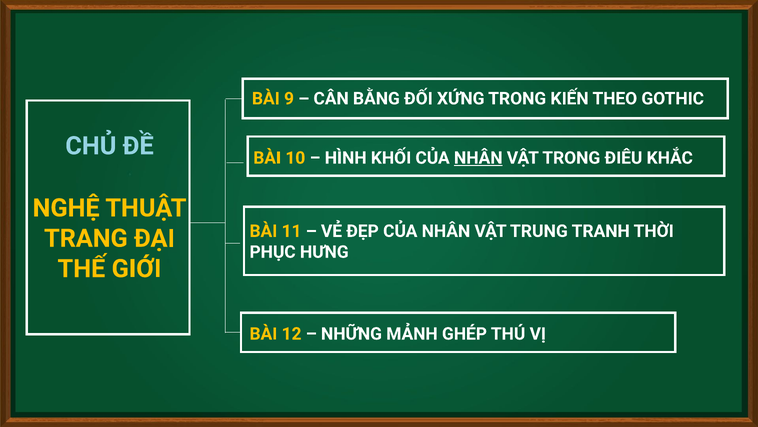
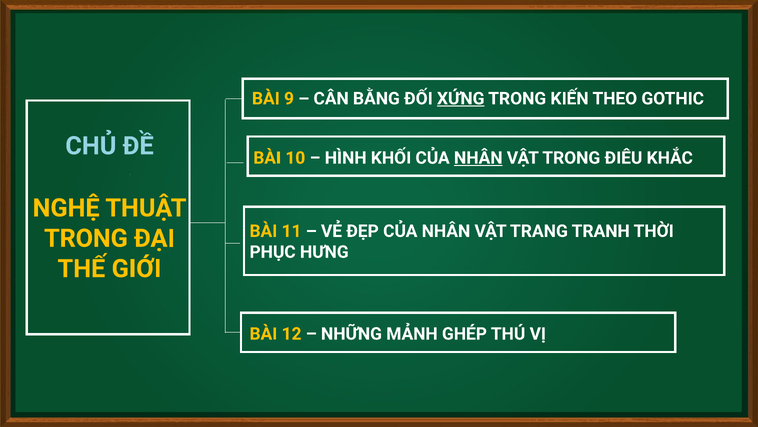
XỨNG underline: none -> present
TRUNG: TRUNG -> TRANG
TRANG at (86, 238): TRANG -> TRONG
